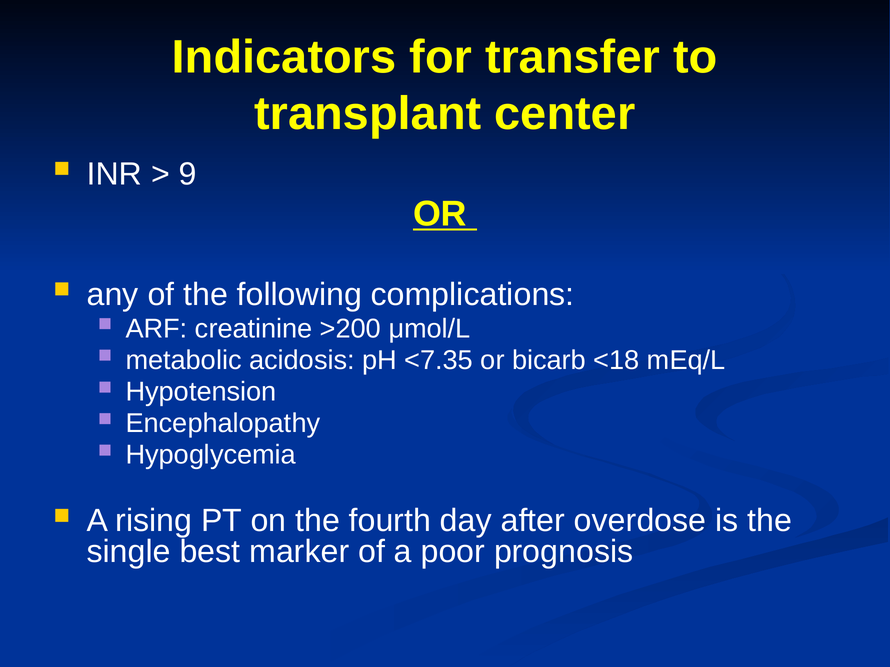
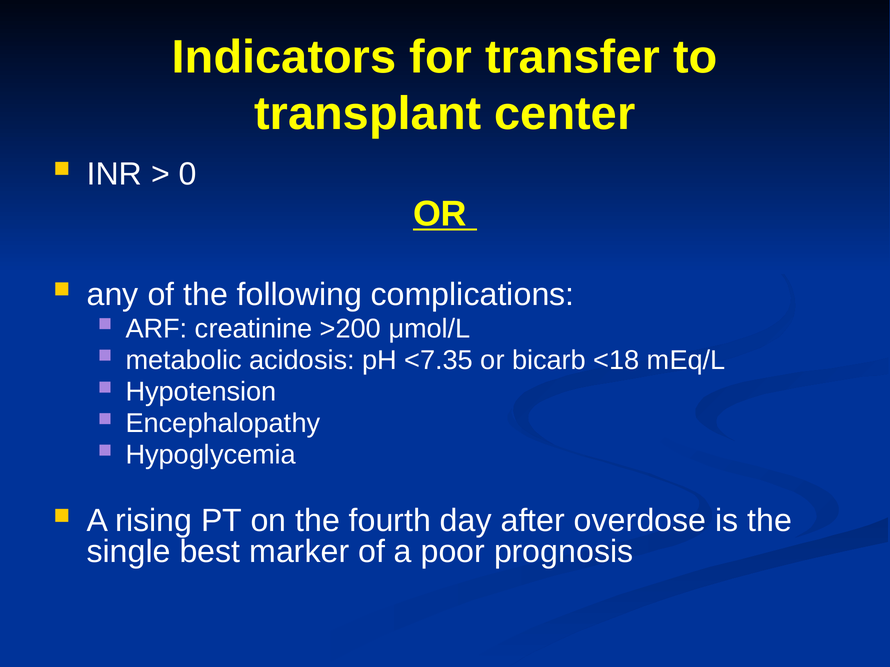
9: 9 -> 0
